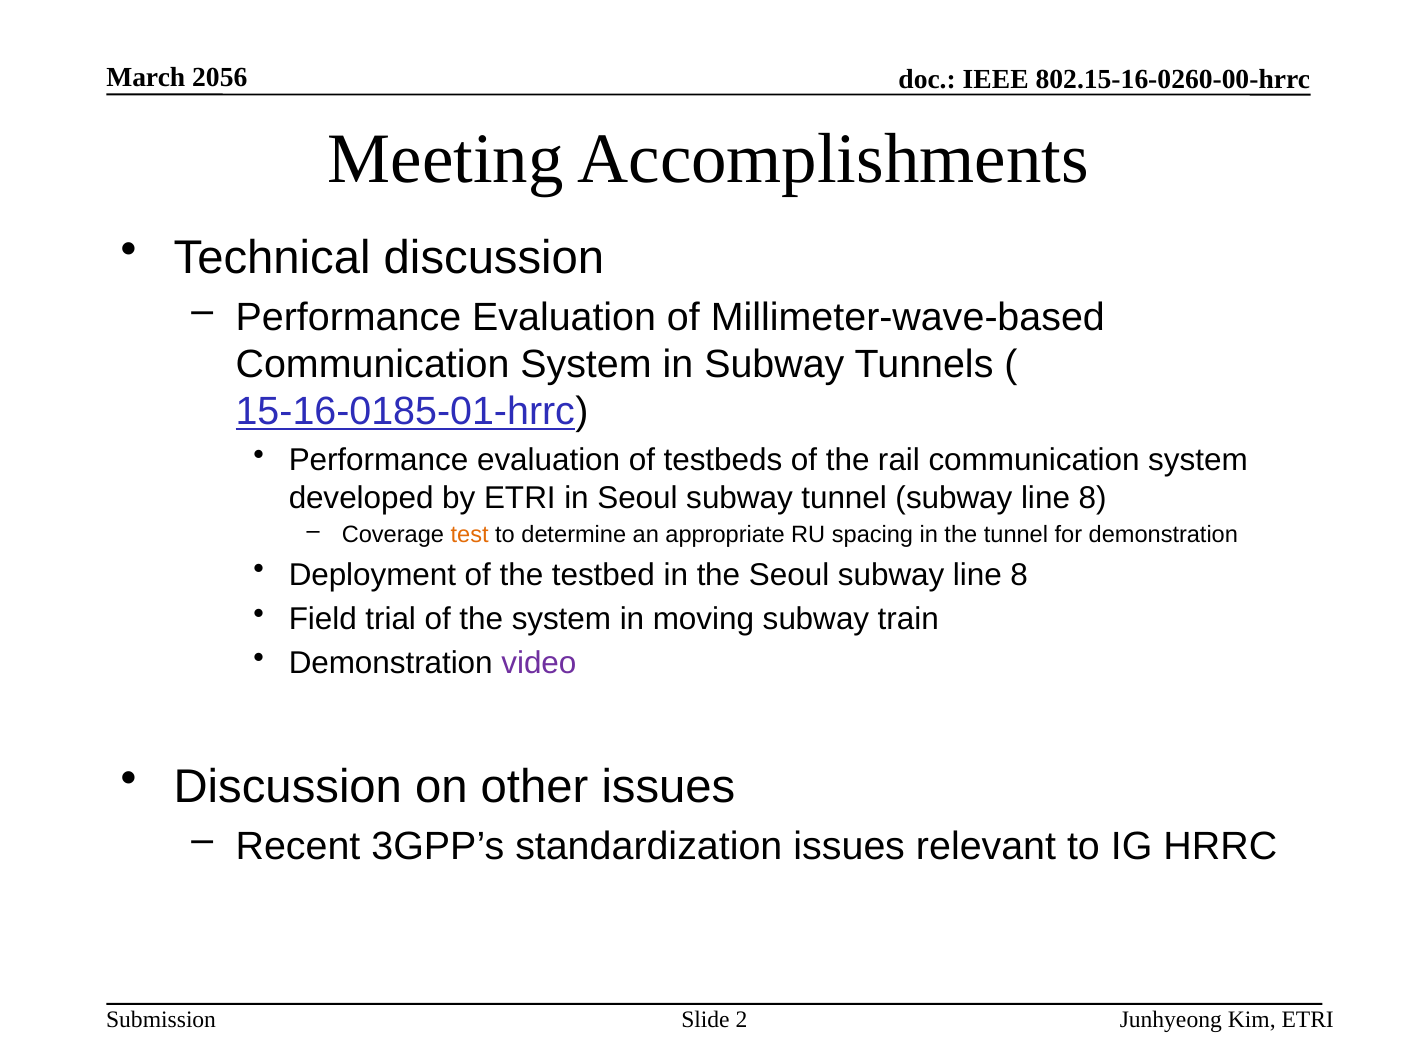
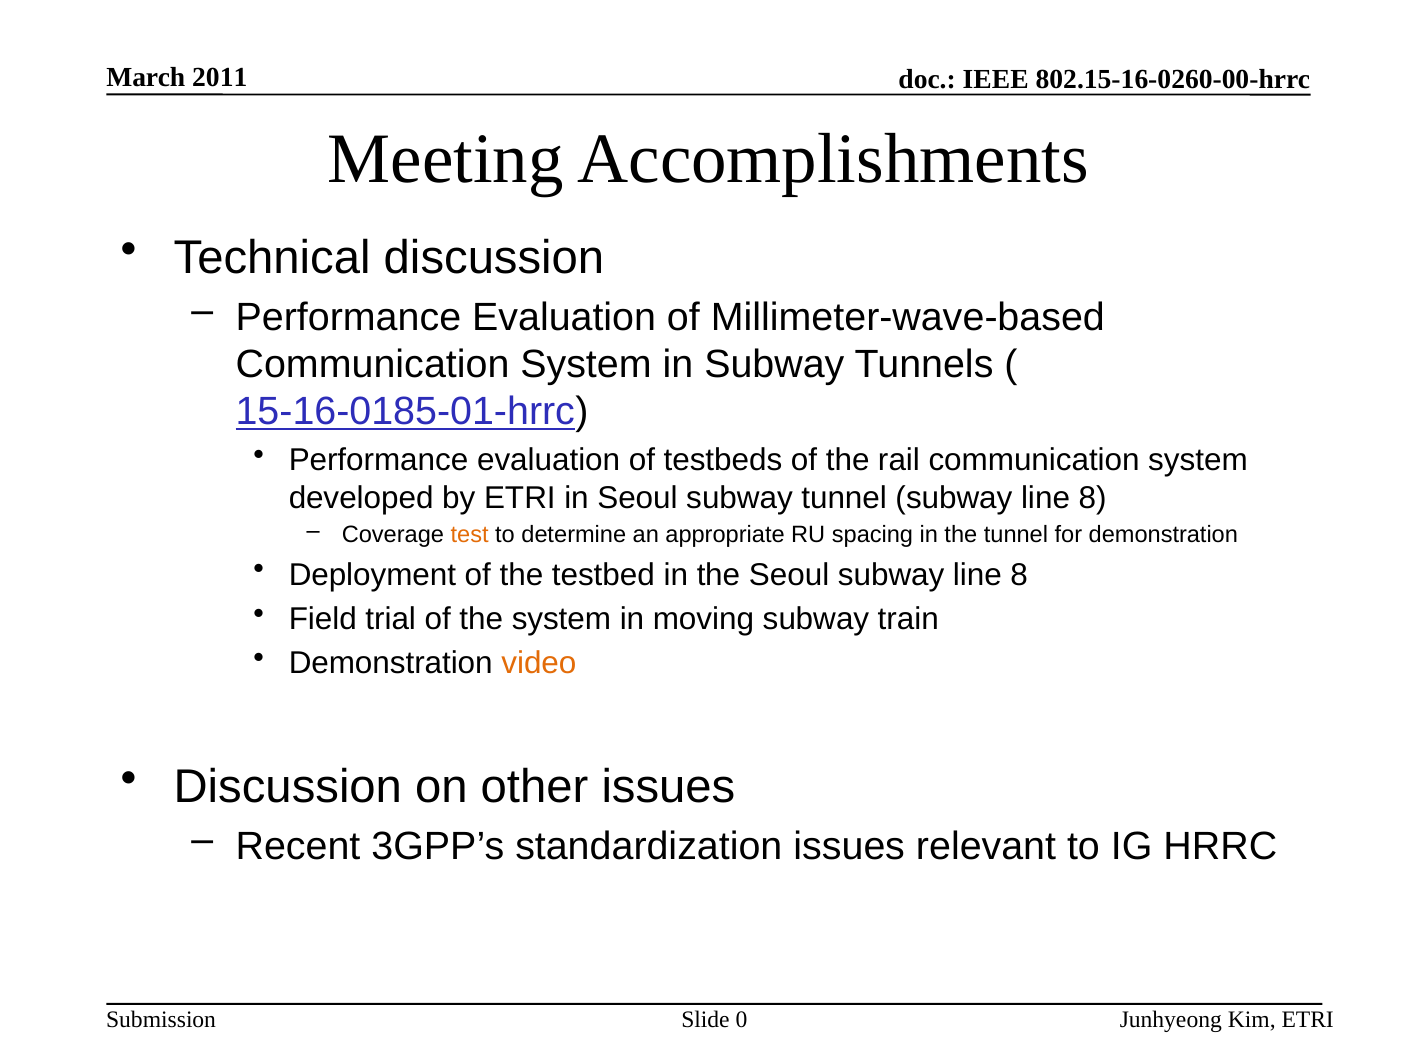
2056: 2056 -> 2011
video colour: purple -> orange
2: 2 -> 0
